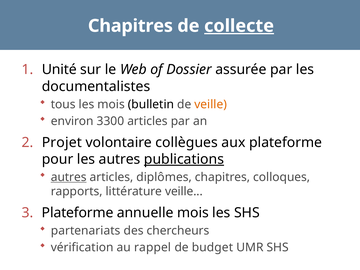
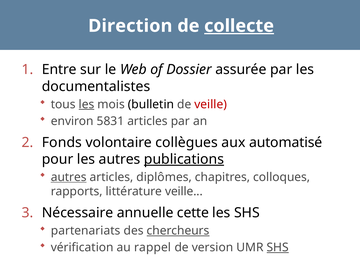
Chapitres at (130, 26): Chapitres -> Direction
Unité: Unité -> Entre
les at (87, 104) underline: none -> present
veille at (211, 104) colour: orange -> red
3300: 3300 -> 5831
Projet: Projet -> Fonds
aux plateforme: plateforme -> automatisé
Plateforme at (78, 213): Plateforme -> Nécessaire
annuelle mois: mois -> cette
chercheurs underline: none -> present
budget: budget -> version
SHS at (278, 248) underline: none -> present
